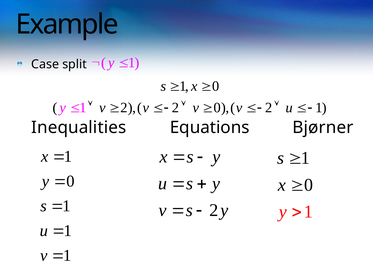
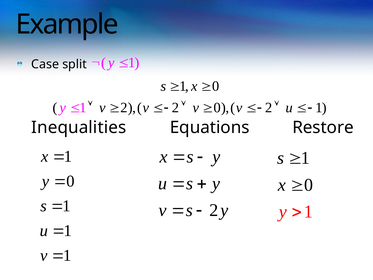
Bjørner: Bjørner -> Restore
